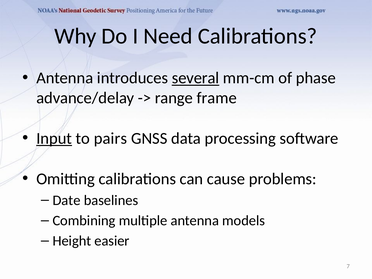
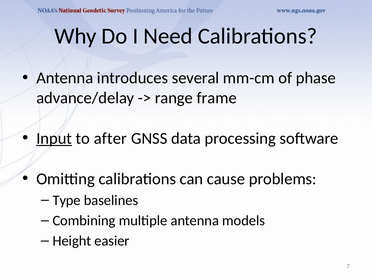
several underline: present -> none
pairs: pairs -> after
Date: Date -> Type
